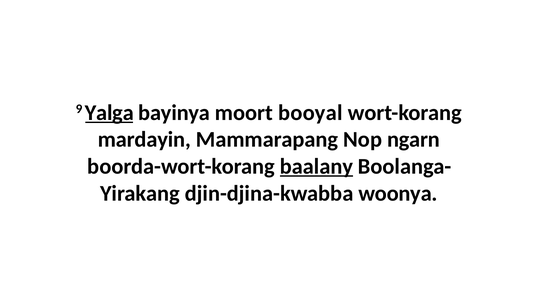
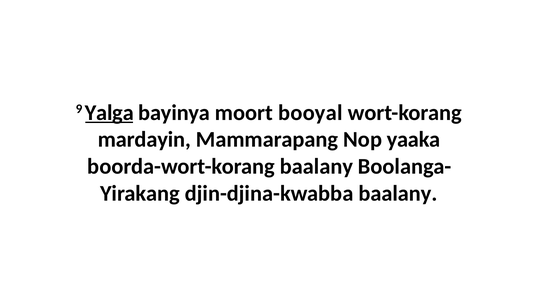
ngarn: ngarn -> yaaka
baalany at (316, 166) underline: present -> none
djin-djina-kwabba woonya: woonya -> baalany
